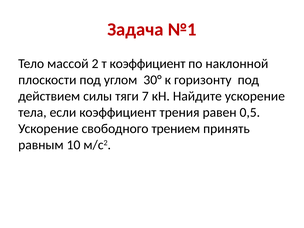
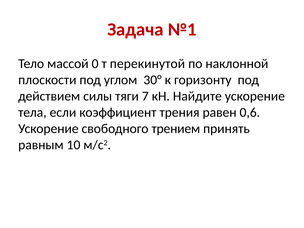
2: 2 -> 0
т коэффициент: коэффициент -> перекинутой
0,5: 0,5 -> 0,6
